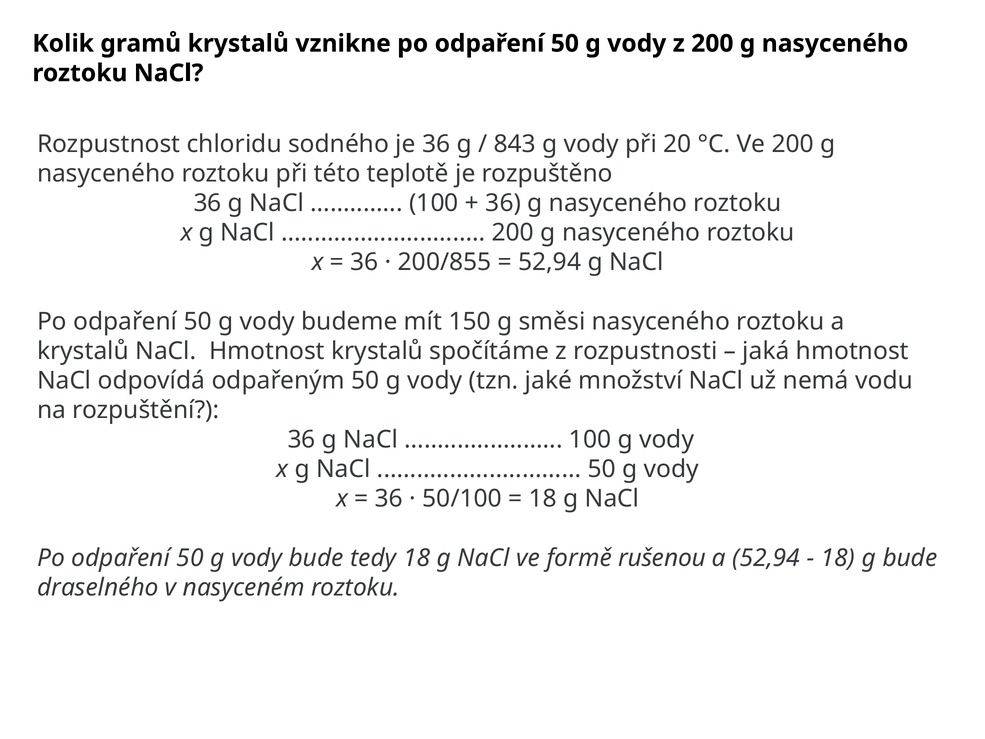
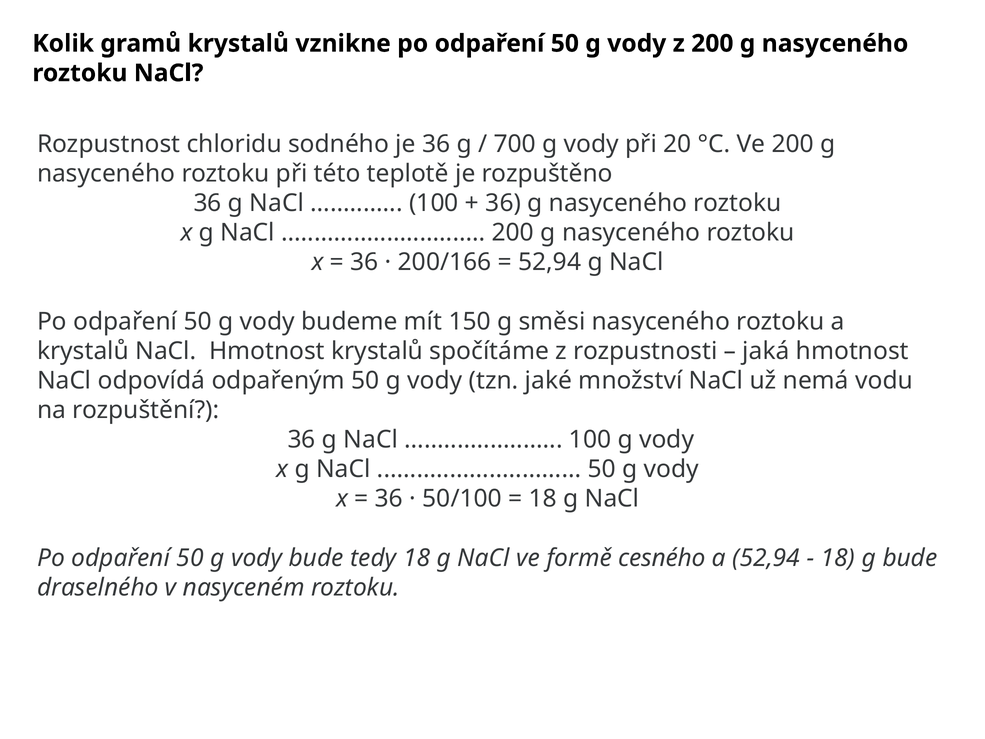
843: 843 -> 700
200/855: 200/855 -> 200/166
rušenou: rušenou -> cesného
